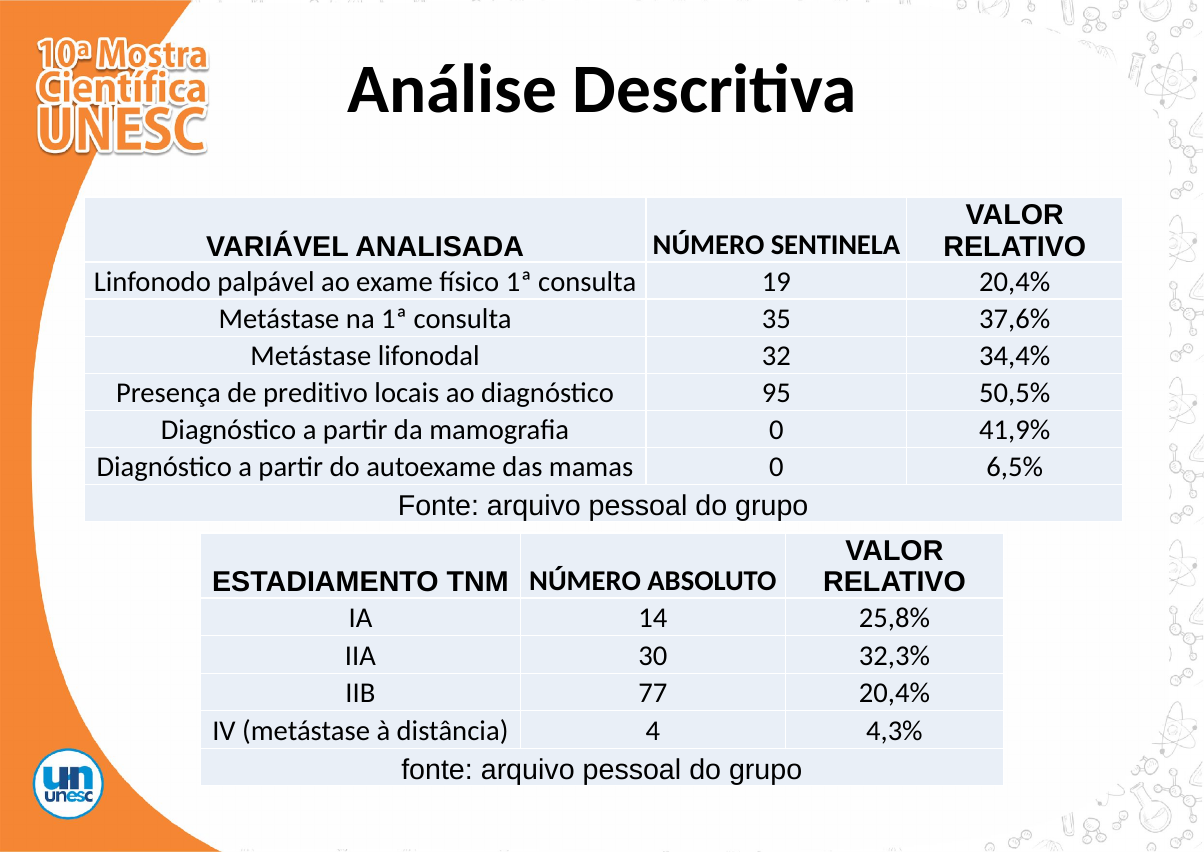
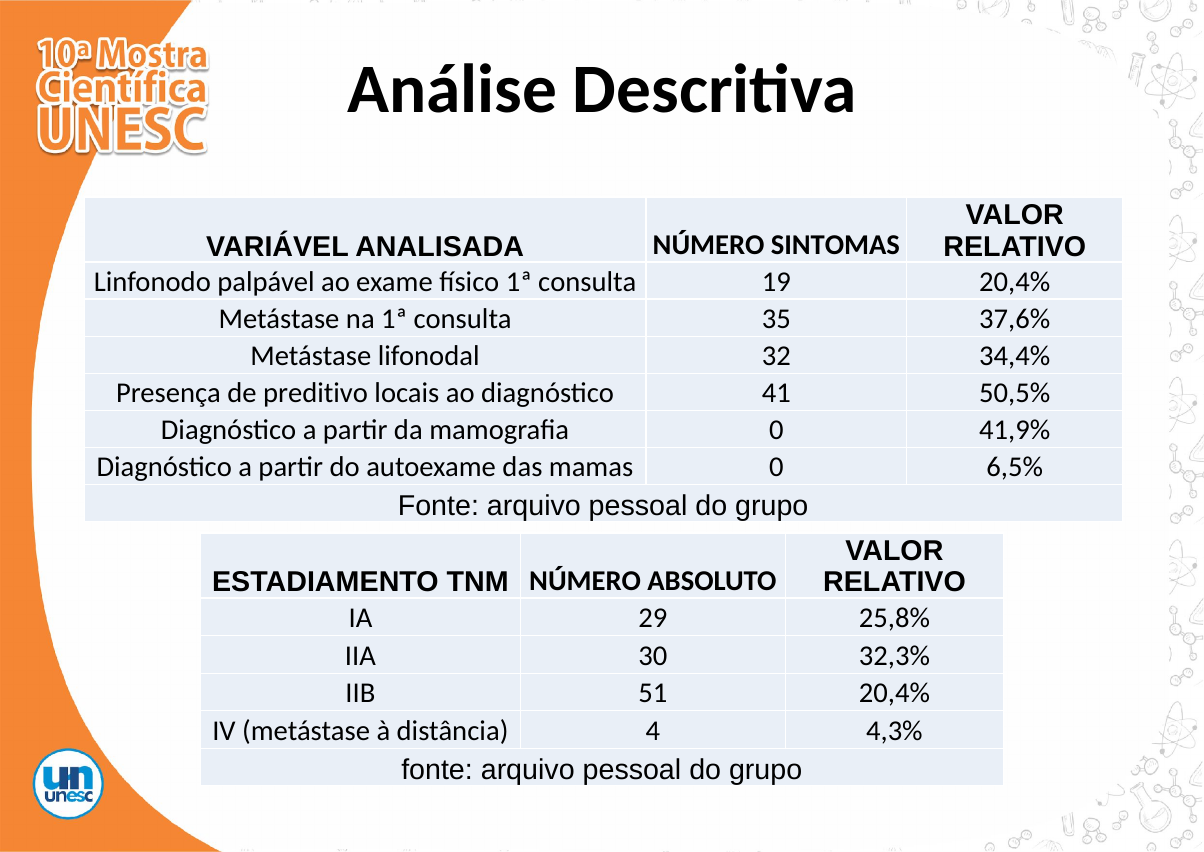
SENTINELA: SENTINELA -> SINTOMAS
95: 95 -> 41
14: 14 -> 29
77: 77 -> 51
